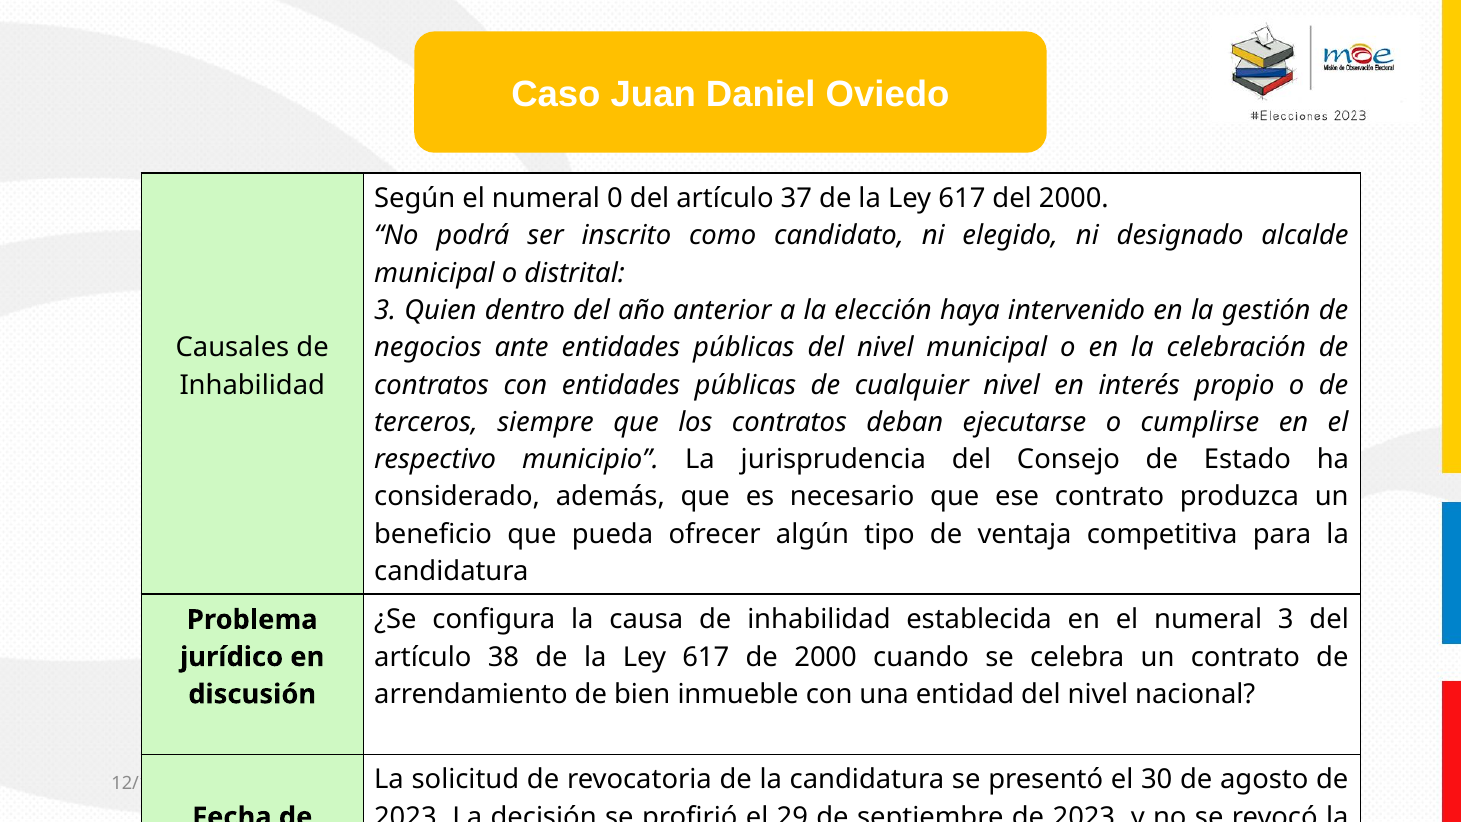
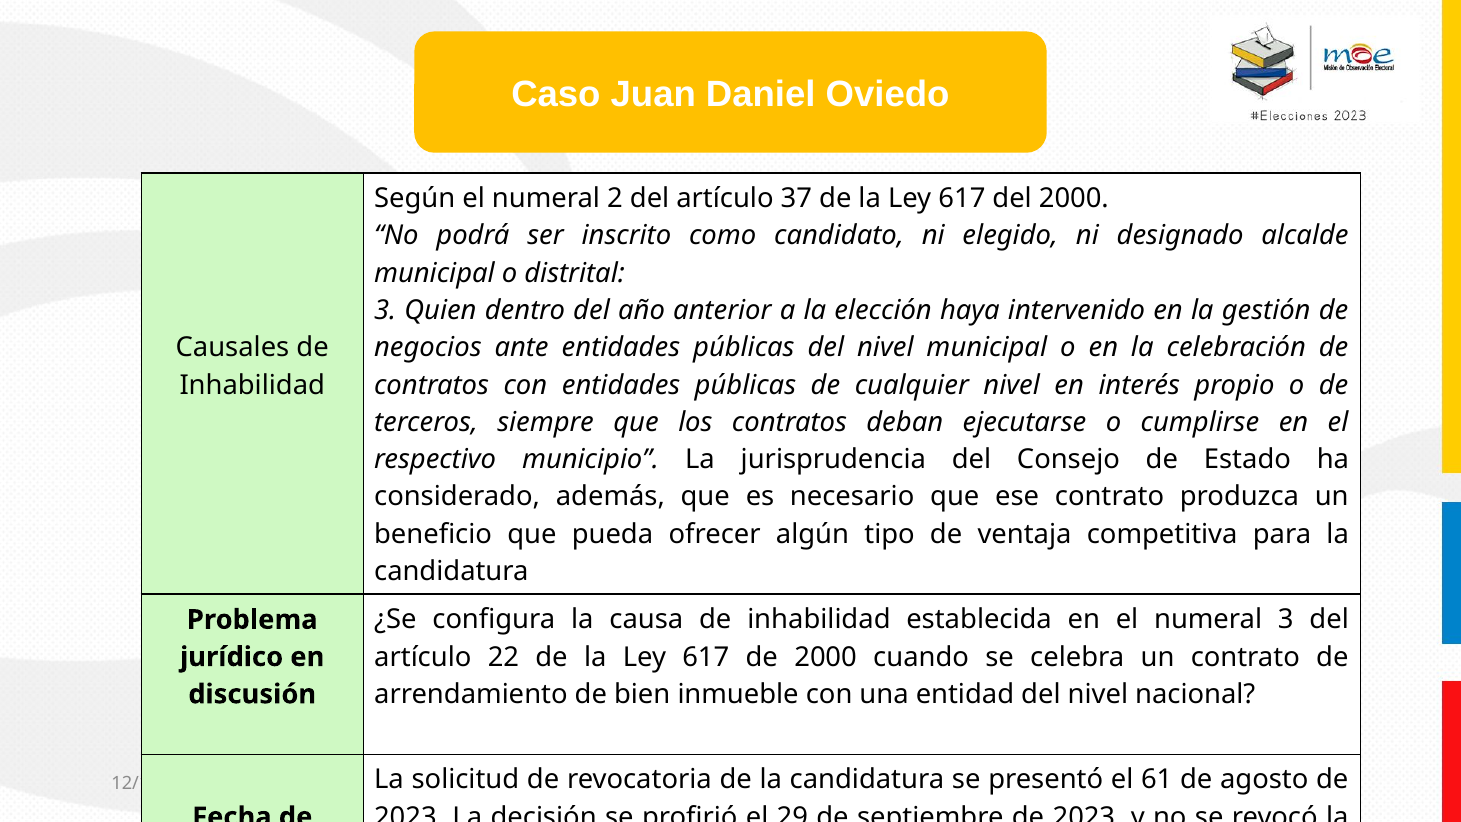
0: 0 -> 2
38: 38 -> 22
30: 30 -> 61
